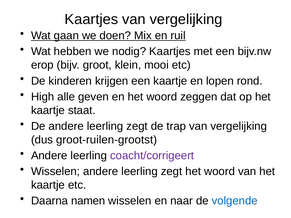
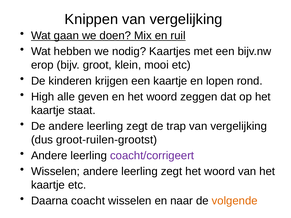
Kaartjes at (91, 19): Kaartjes -> Knippen
namen: namen -> coacht
volgende colour: blue -> orange
